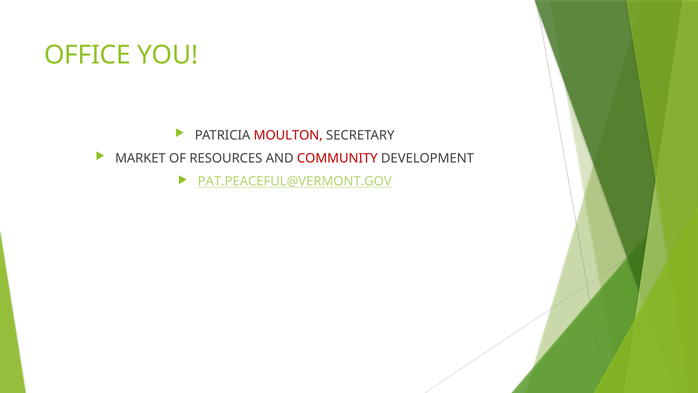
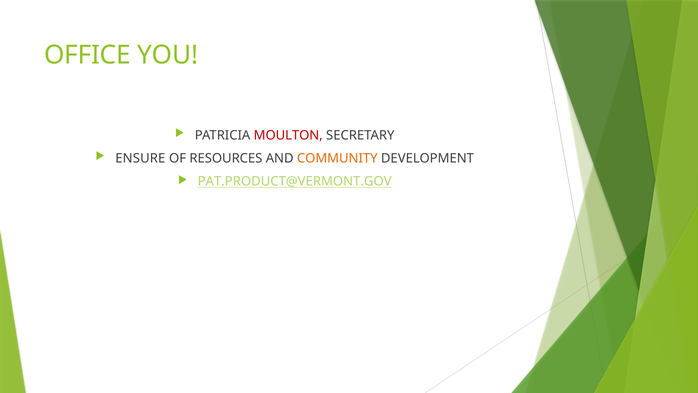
MARKET: MARKET -> ENSURE
COMMUNITY colour: red -> orange
PAT.PEACEFUL@VERMONT.GOV: PAT.PEACEFUL@VERMONT.GOV -> PAT.PRODUCT@VERMONT.GOV
